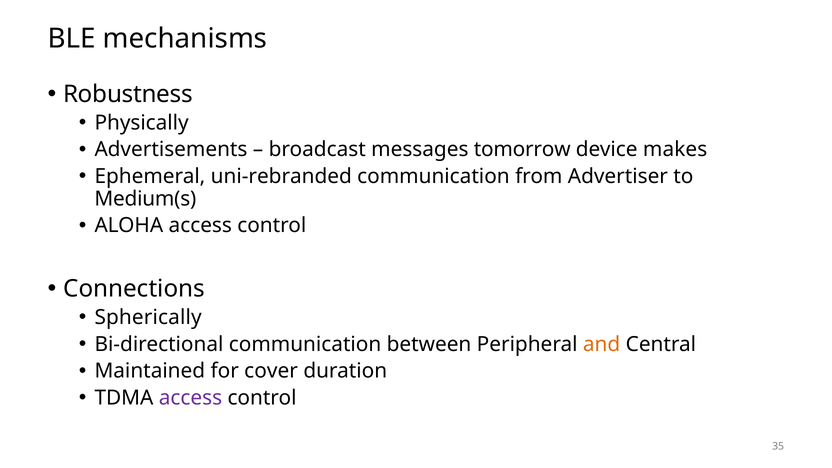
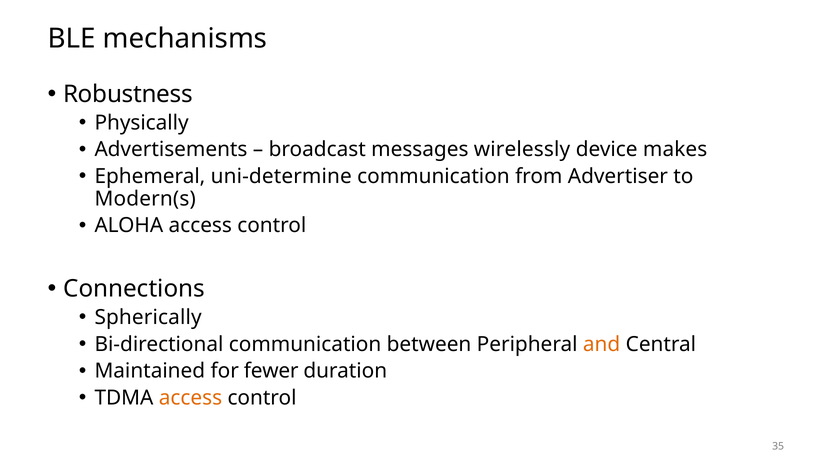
tomorrow: tomorrow -> wirelessly
uni-rebranded: uni-rebranded -> uni-determine
Medium(s: Medium(s -> Modern(s
cover: cover -> fewer
access at (190, 398) colour: purple -> orange
